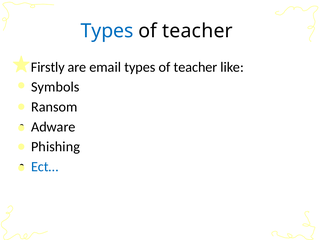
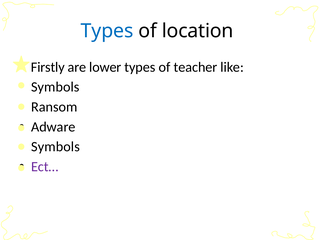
teacher at (197, 31): teacher -> location
email: email -> lower
Phishing at (56, 146): Phishing -> Symbols
Ect… colour: blue -> purple
